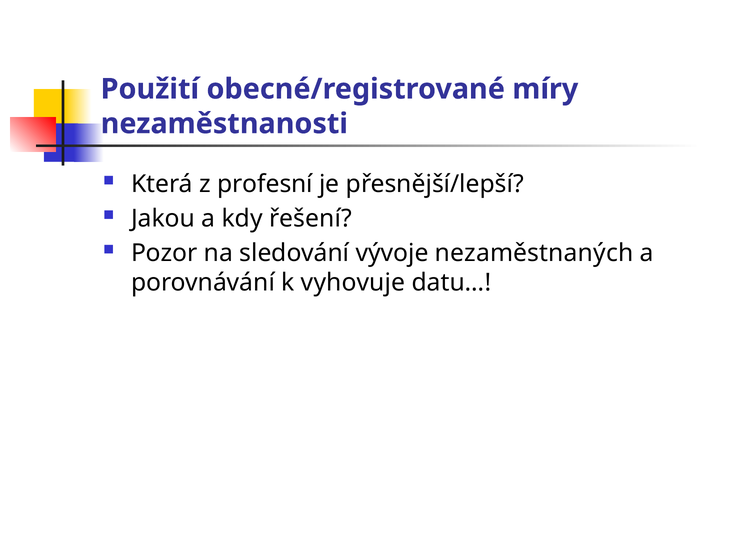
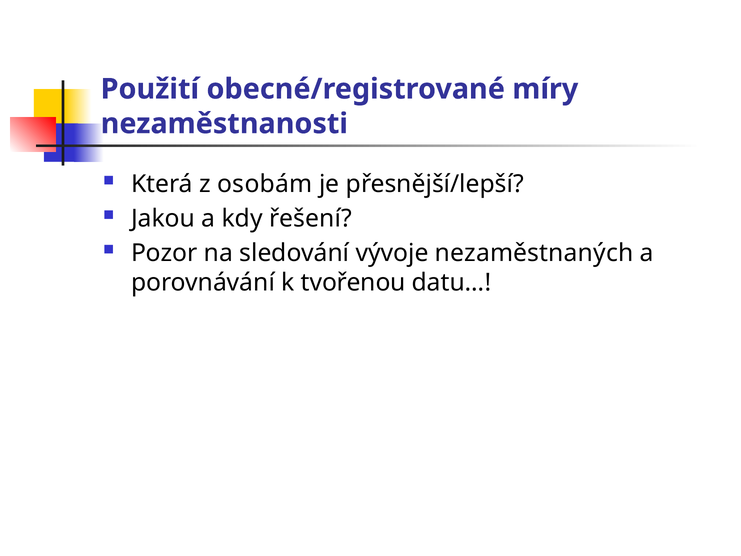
profesní: profesní -> osobám
vyhovuje: vyhovuje -> tvořenou
